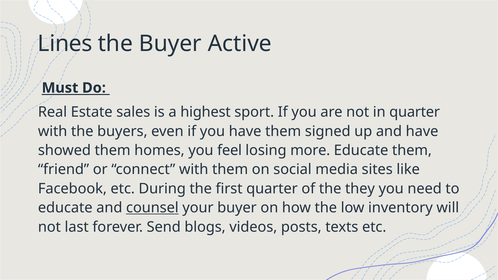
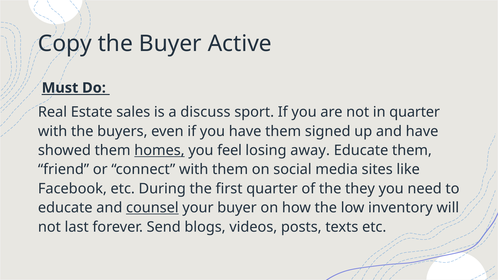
Lines: Lines -> Copy
highest: highest -> discuss
homes underline: none -> present
more: more -> away
